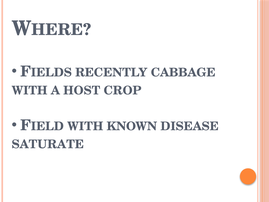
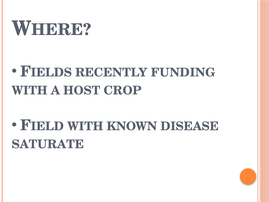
CABBAGE: CABBAGE -> FUNDING
